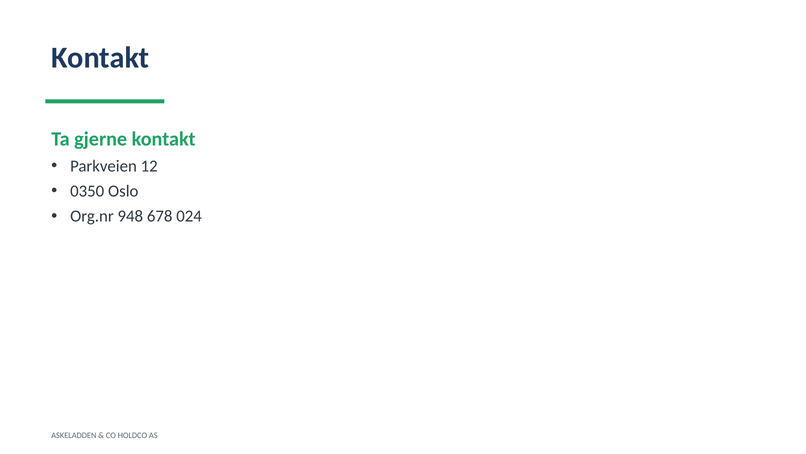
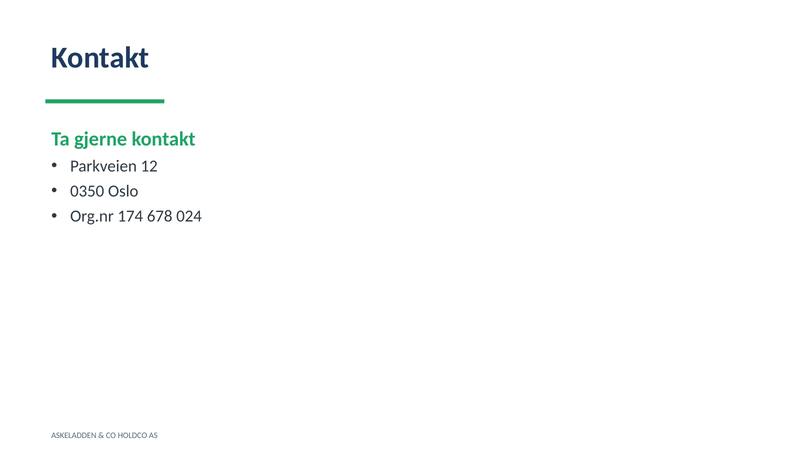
948: 948 -> 174
